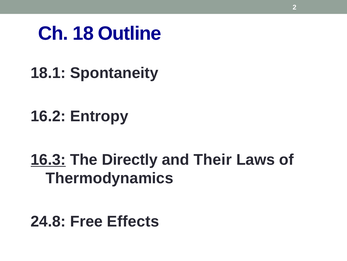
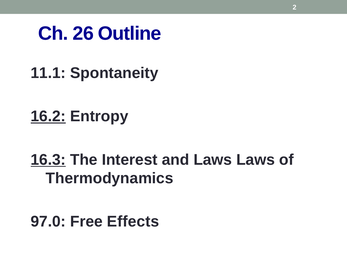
18: 18 -> 26
18.1: 18.1 -> 11.1
16.2 underline: none -> present
Directly: Directly -> Interest
and Their: Their -> Laws
24.8: 24.8 -> 97.0
